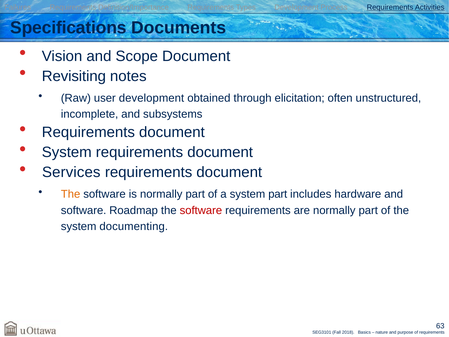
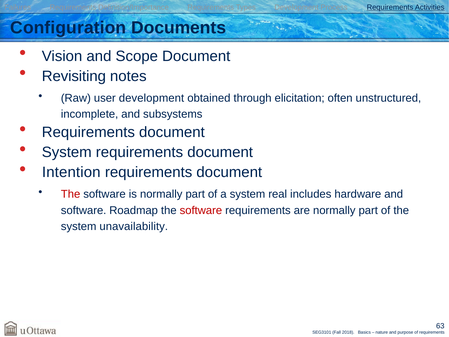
Specifications: Specifications -> Configuration
Services: Services -> Intention
The at (71, 194) colour: orange -> red
system part: part -> real
documenting: documenting -> unavailability
